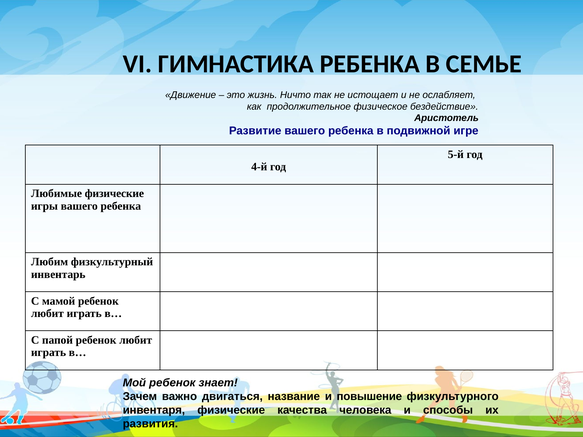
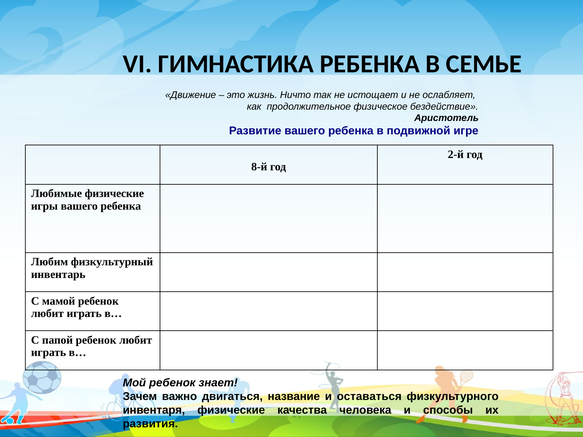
5-й: 5-й -> 2-й
4-й: 4-й -> 8-й
повышение: повышение -> оставаться
